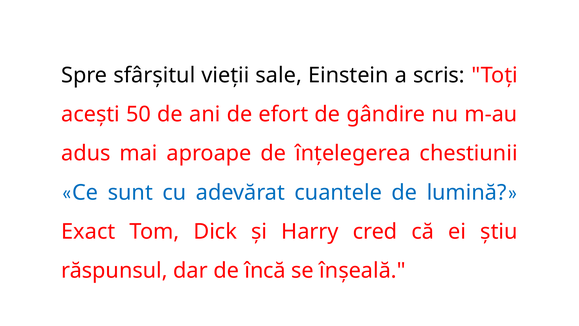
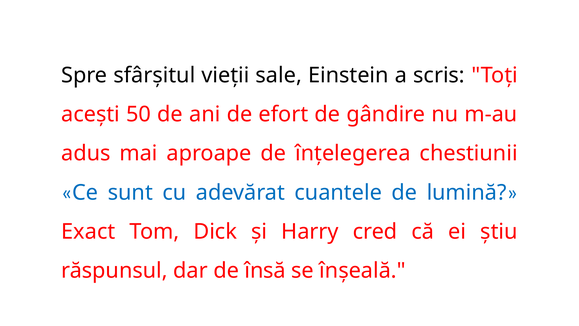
încă: încă -> însă
